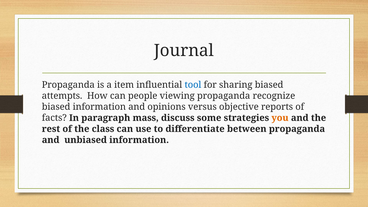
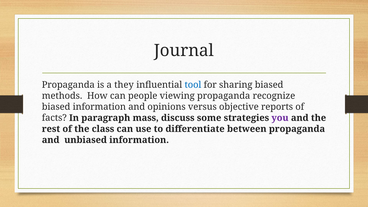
item: item -> they
attempts: attempts -> methods
you colour: orange -> purple
